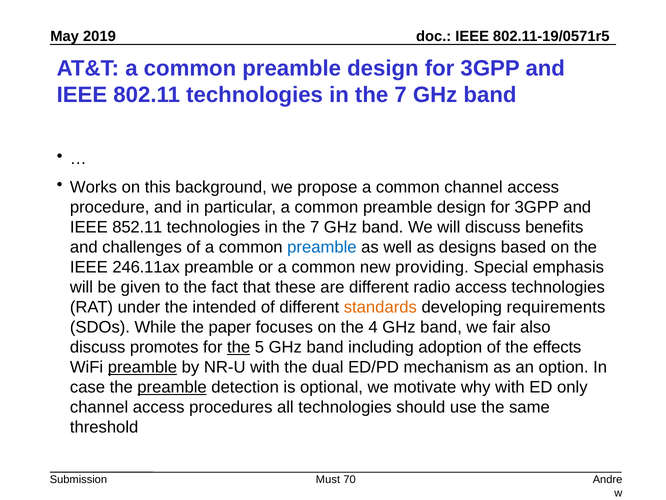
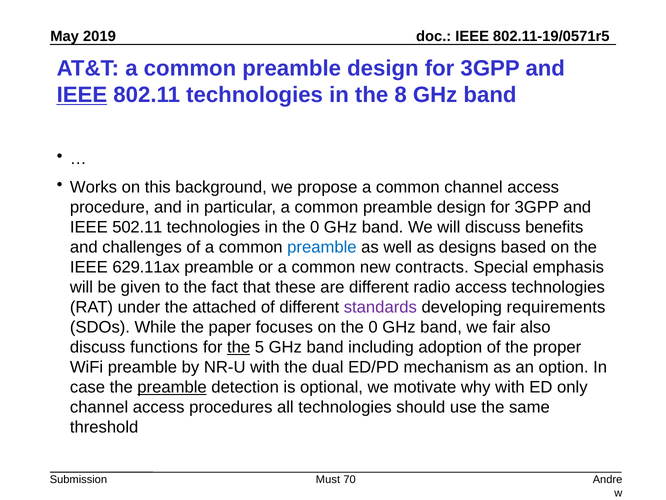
IEEE at (82, 95) underline: none -> present
7 at (401, 95): 7 -> 8
852.11: 852.11 -> 502.11
7 at (315, 227): 7 -> 0
246.11ax: 246.11ax -> 629.11ax
providing: providing -> contracts
intended: intended -> attached
standards colour: orange -> purple
on the 4: 4 -> 0
promotes: promotes -> functions
effects: effects -> proper
preamble at (142, 367) underline: present -> none
